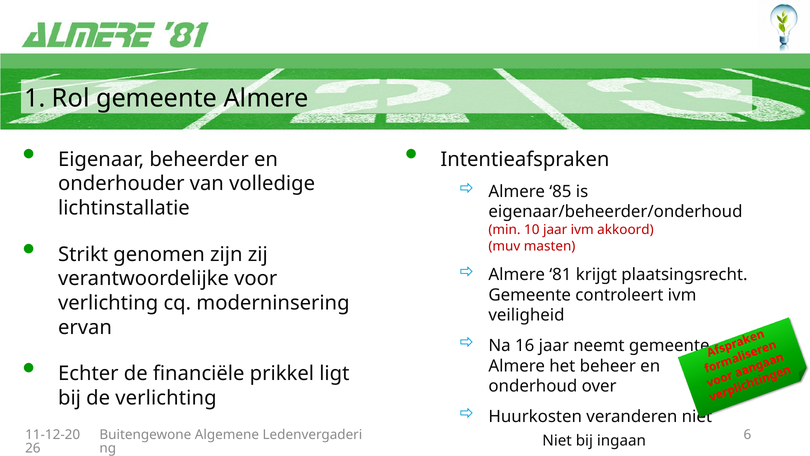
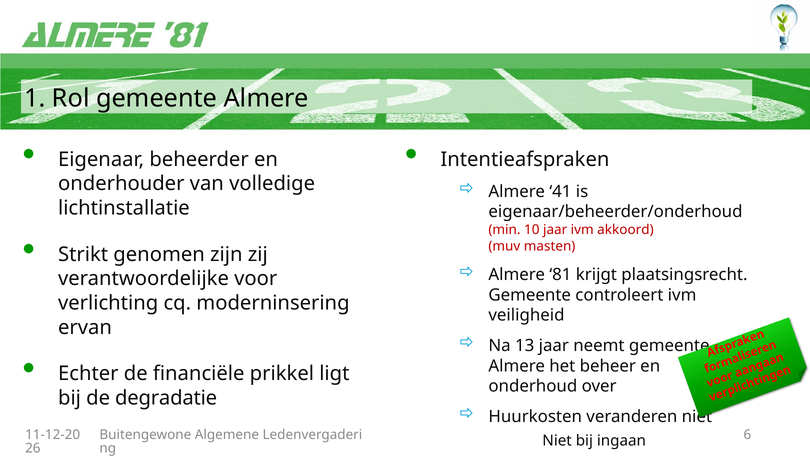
85: 85 -> 41
16: 16 -> 13
de verlichting: verlichting -> degradatie
